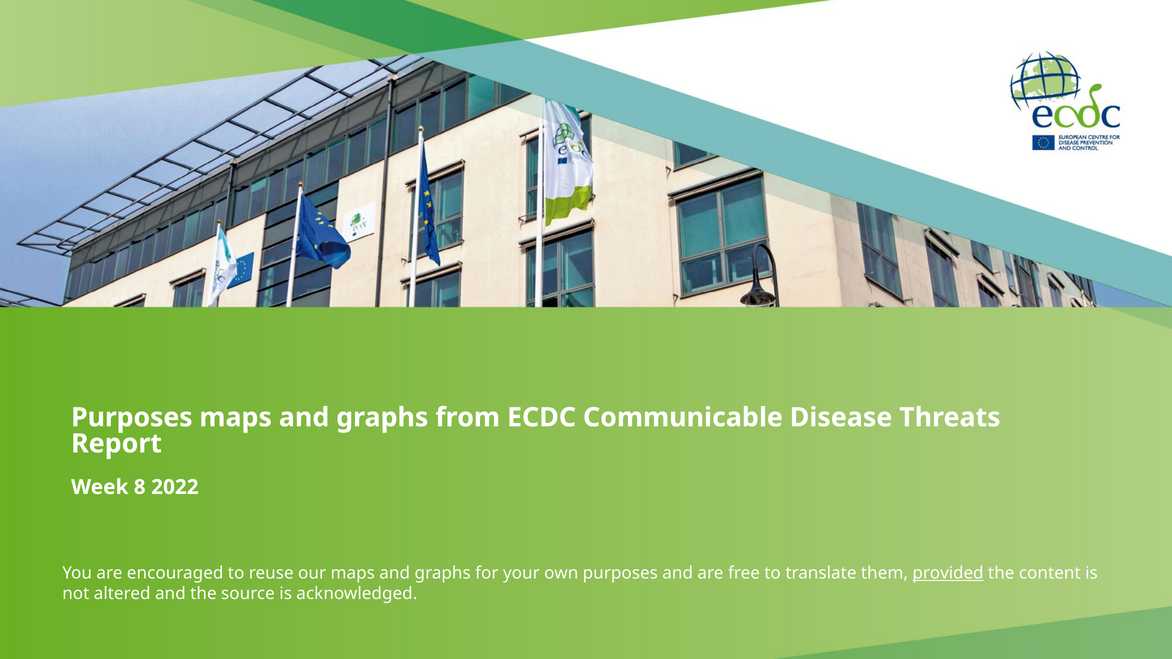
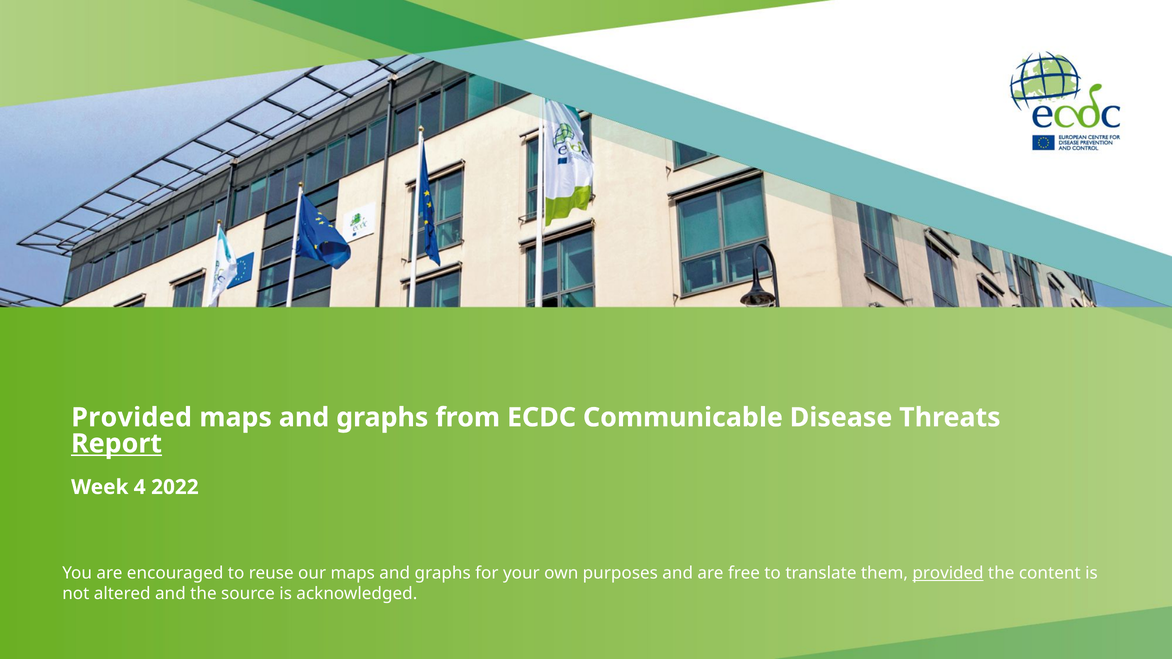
Purposes at (132, 418): Purposes -> Provided
Report underline: none -> present
8: 8 -> 4
